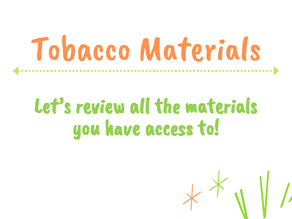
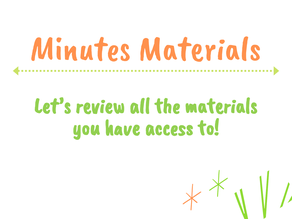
Tobacco: Tobacco -> Minutes
